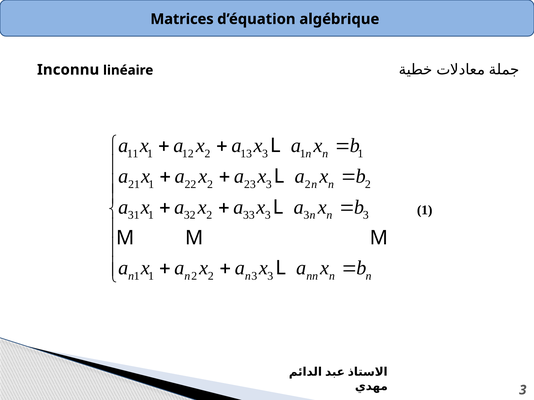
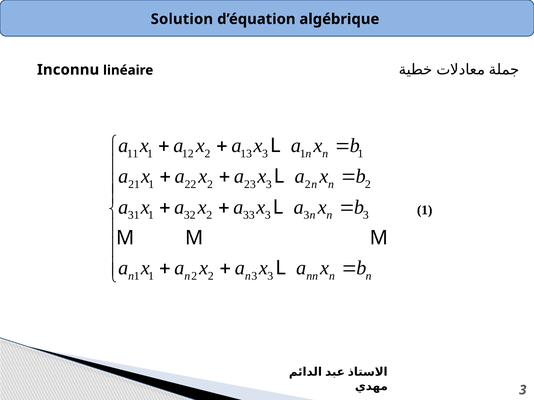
Matrices: Matrices -> Solution
